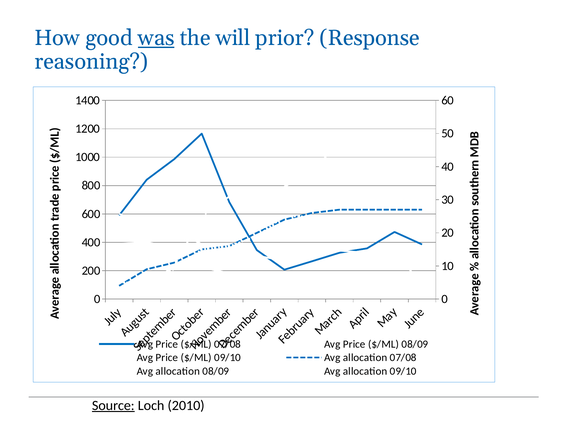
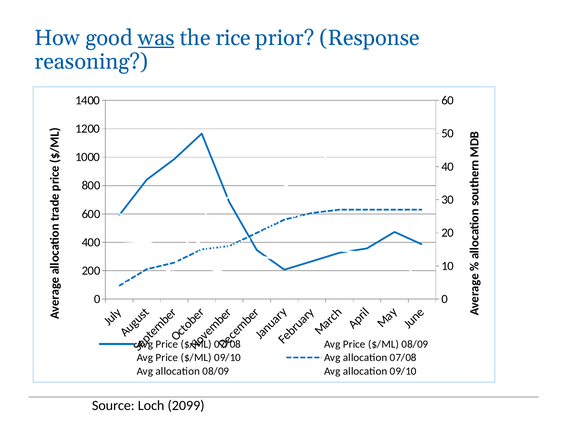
will: will -> rice
Source underline: present -> none
2010: 2010 -> 2099
